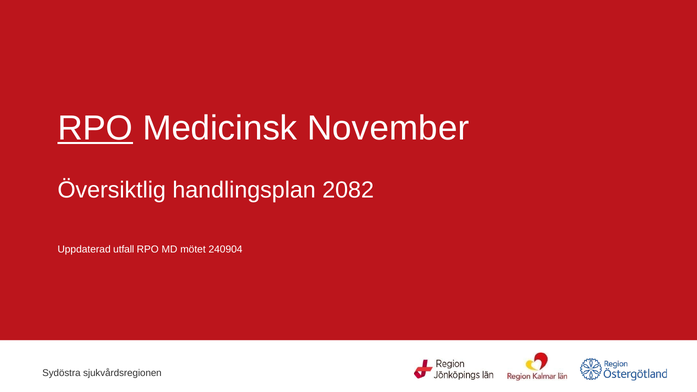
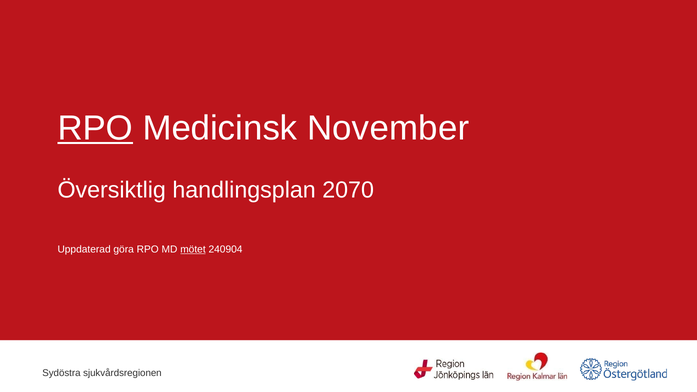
2082: 2082 -> 2070
utfall: utfall -> göra
mötet underline: none -> present
